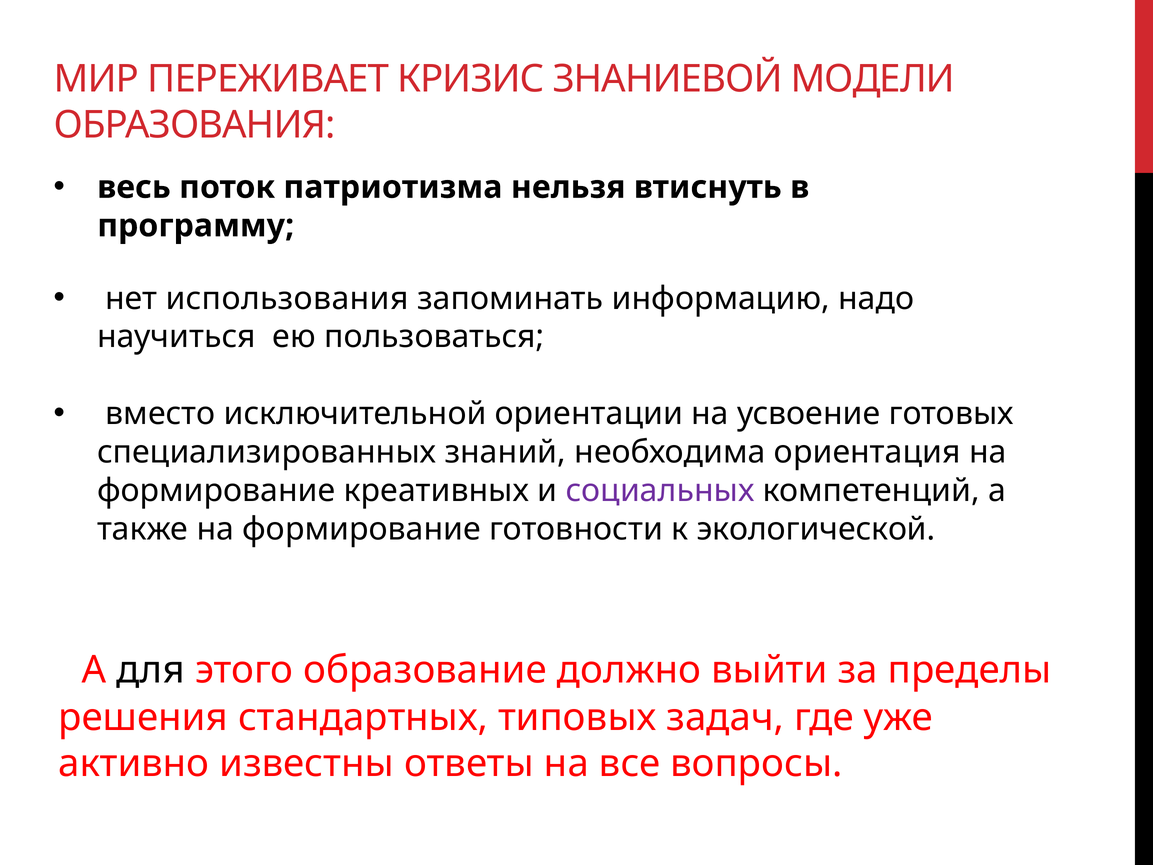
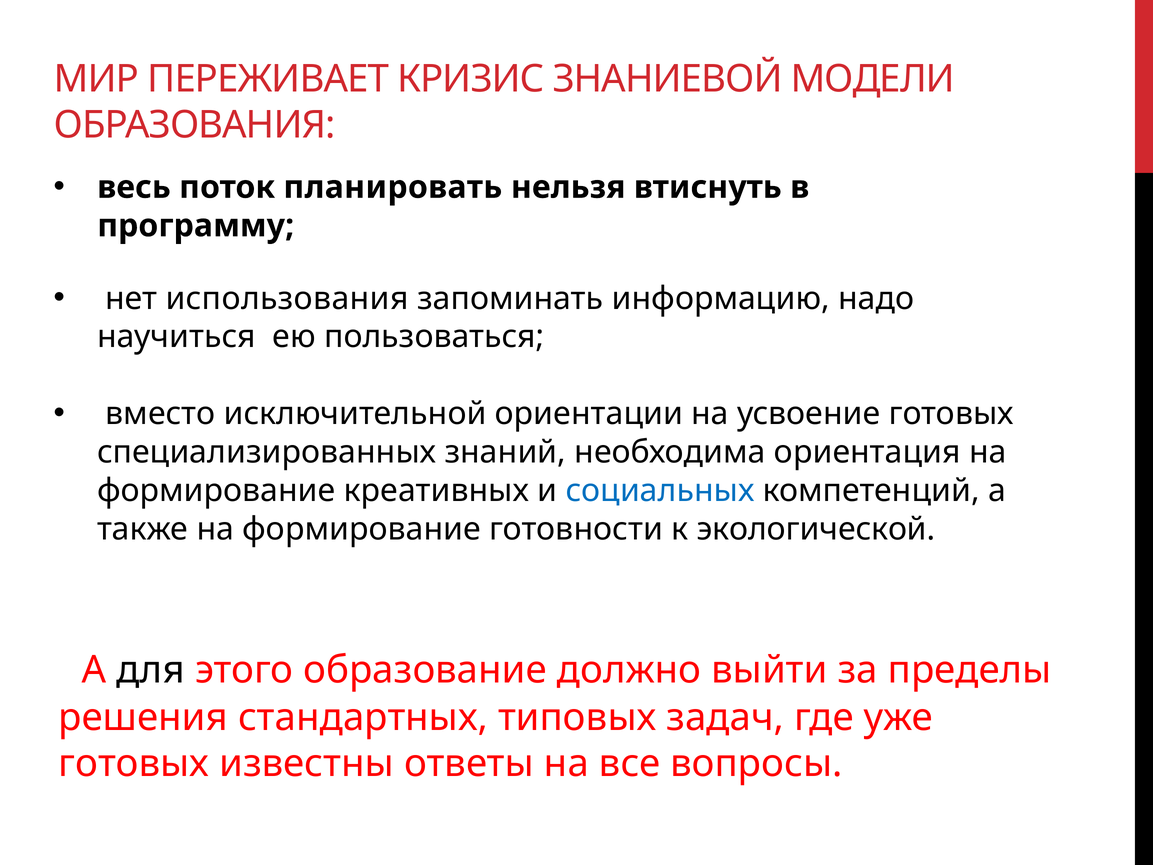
патриотизма: патриотизма -> планировать
социальных colour: purple -> blue
активно at (134, 763): активно -> готовых
